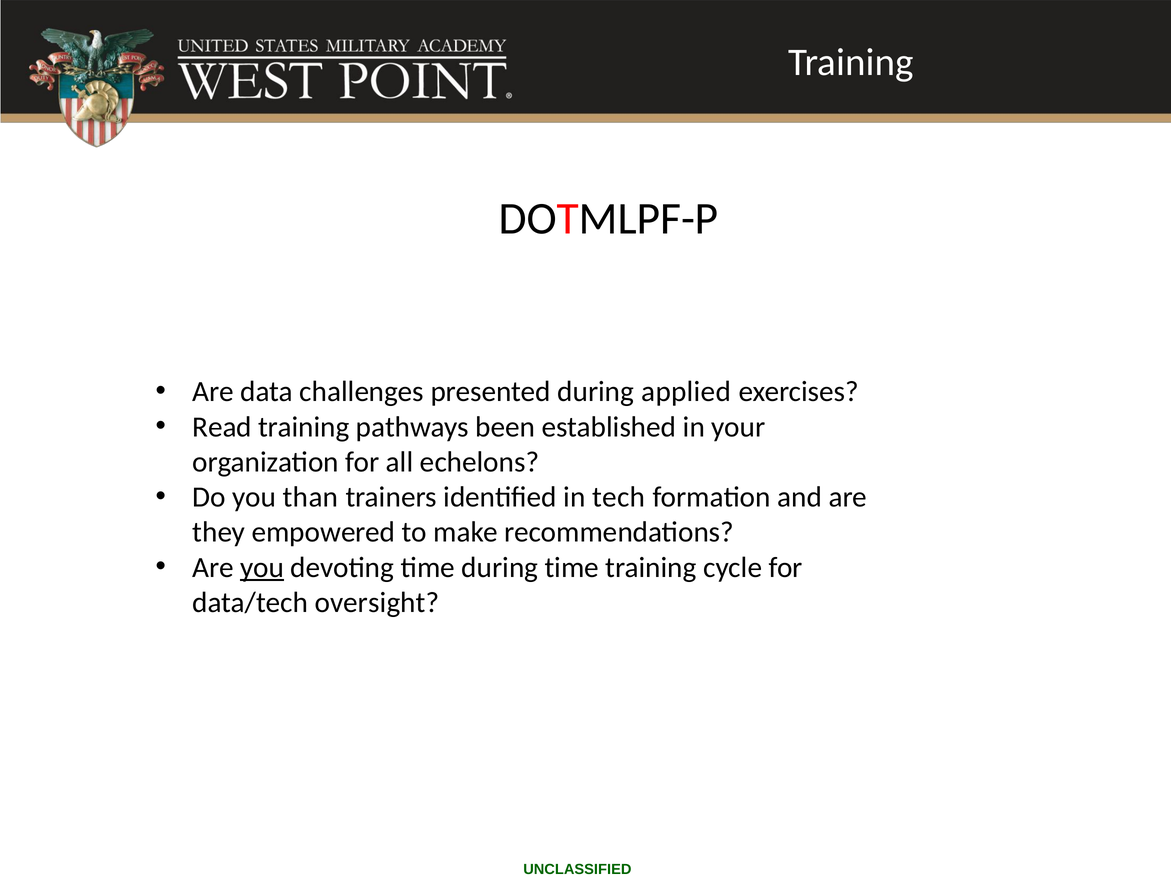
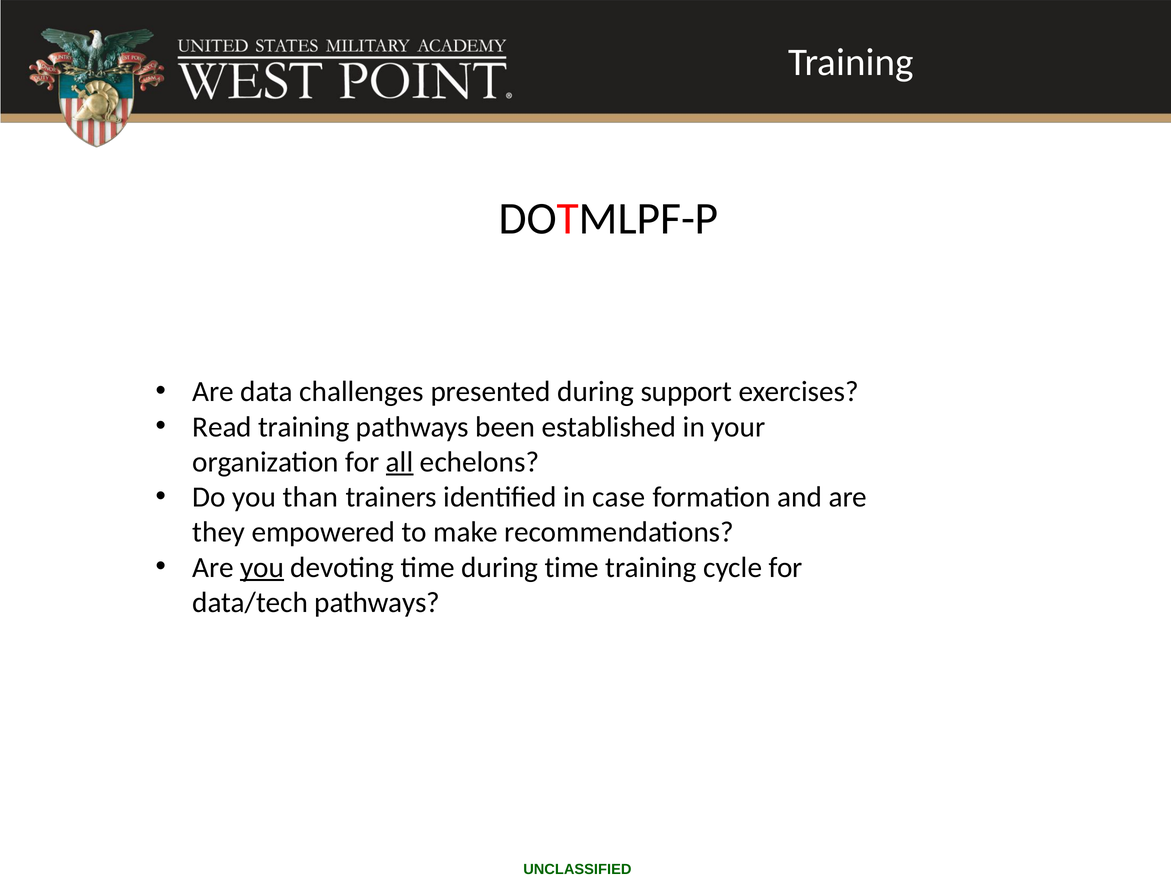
applied: applied -> support
all underline: none -> present
tech: tech -> case
data/tech oversight: oversight -> pathways
